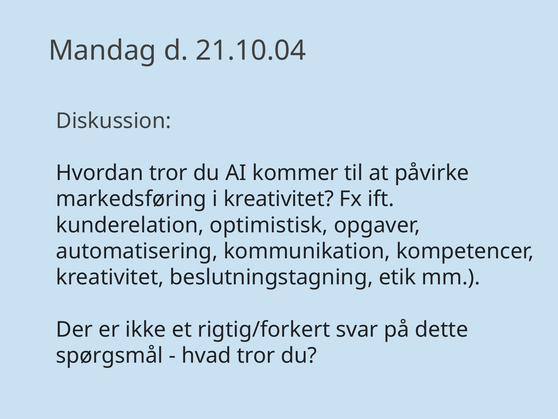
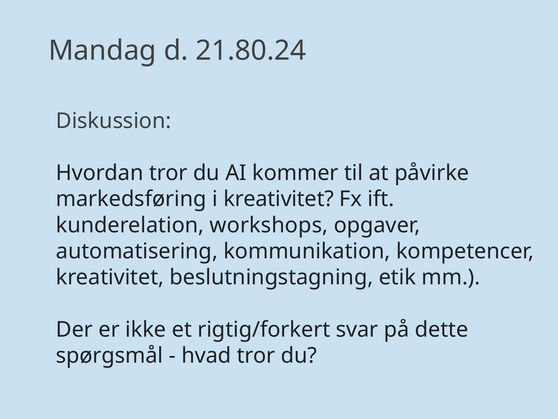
21.10.04: 21.10.04 -> 21.80.24
optimistisk: optimistisk -> workshops
